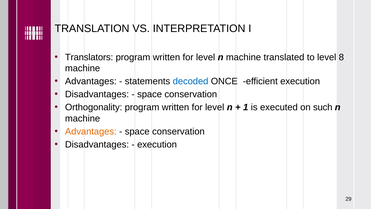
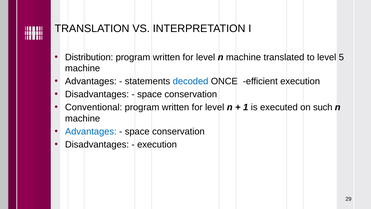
Translators: Translators -> Distribution
8: 8 -> 5
Orthogonality: Orthogonality -> Conventional
Advantages at (91, 131) colour: orange -> blue
